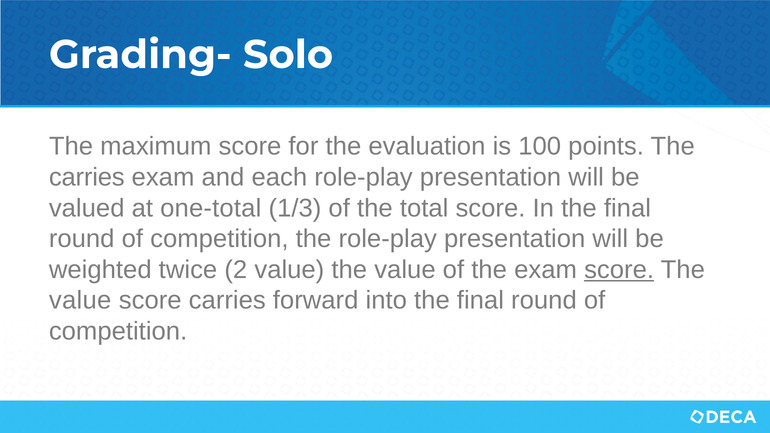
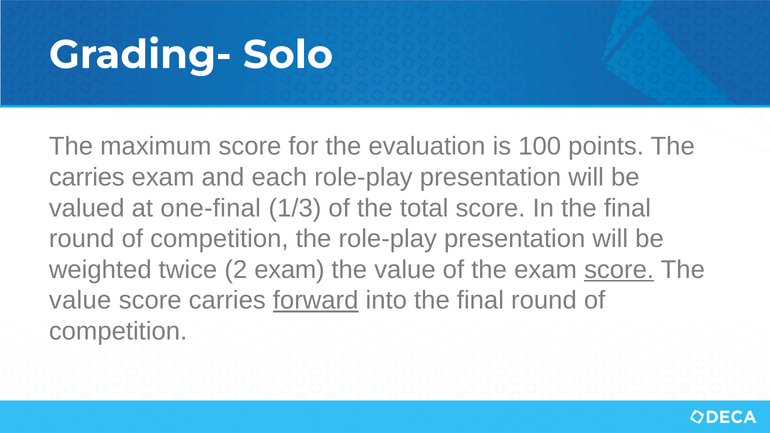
one-total: one-total -> one-final
2 value: value -> exam
forward underline: none -> present
